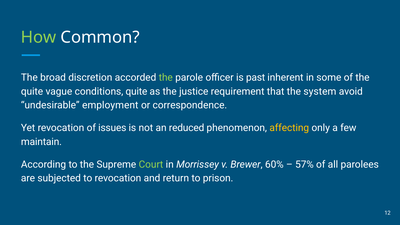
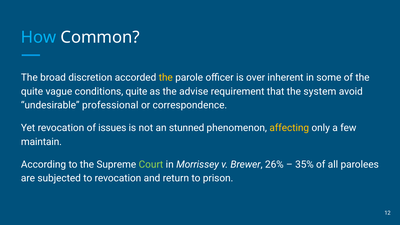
How colour: light green -> light blue
the at (166, 78) colour: light green -> yellow
past: past -> over
justice: justice -> advise
employment: employment -> professional
reduced: reduced -> stunned
60%: 60% -> 26%
57%: 57% -> 35%
